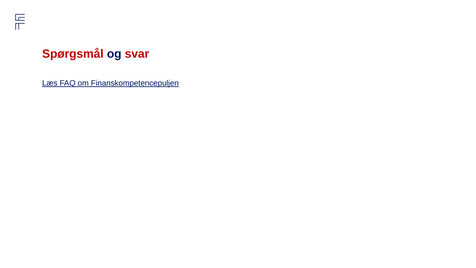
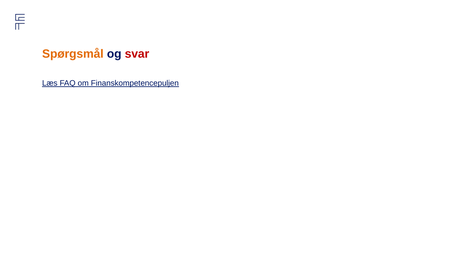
Spørgsmål colour: red -> orange
